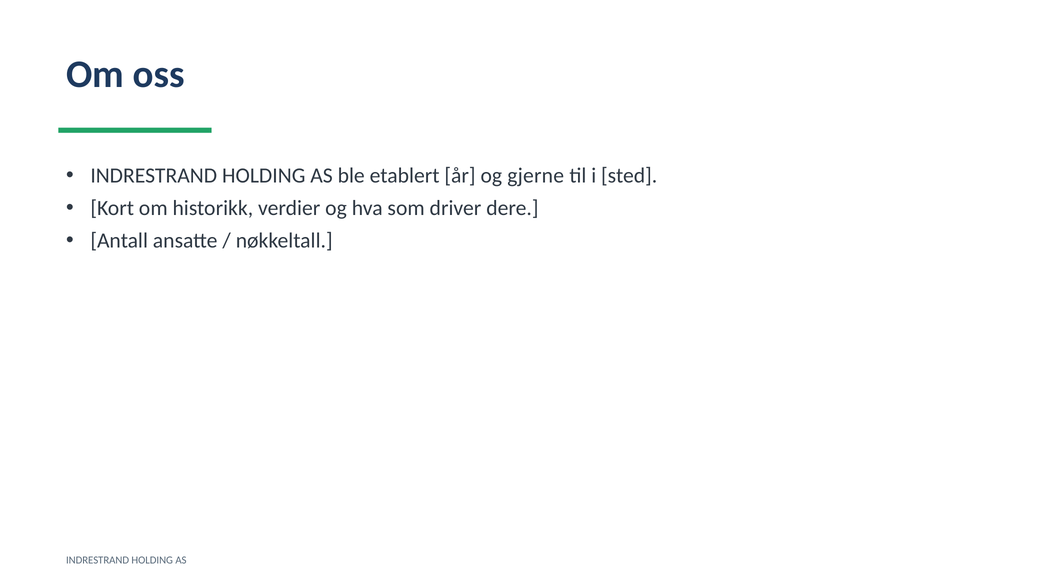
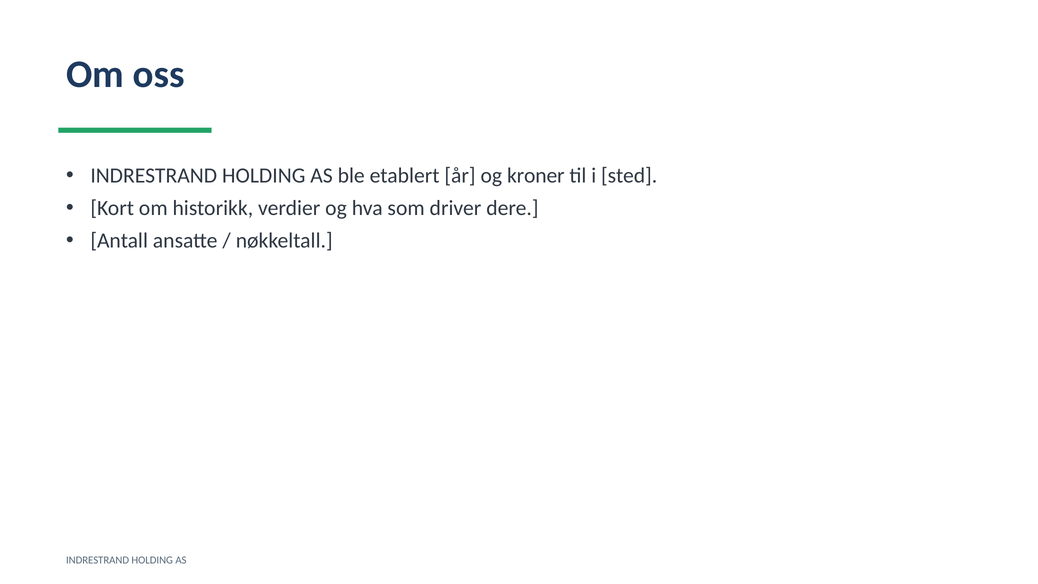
gjerne: gjerne -> kroner
